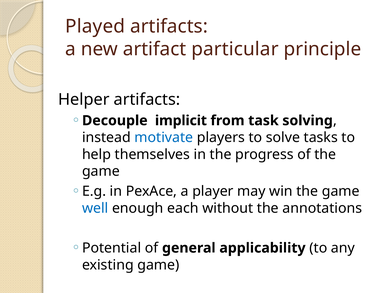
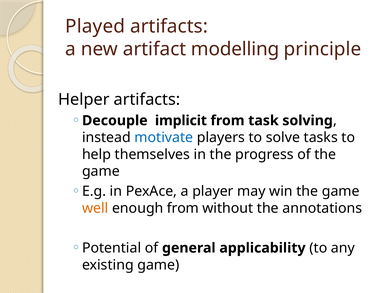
particular: particular -> modelling
well colour: blue -> orange
enough each: each -> from
